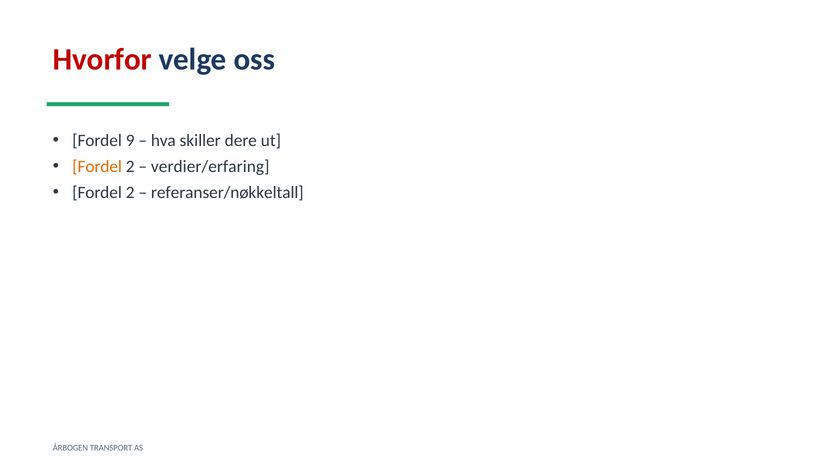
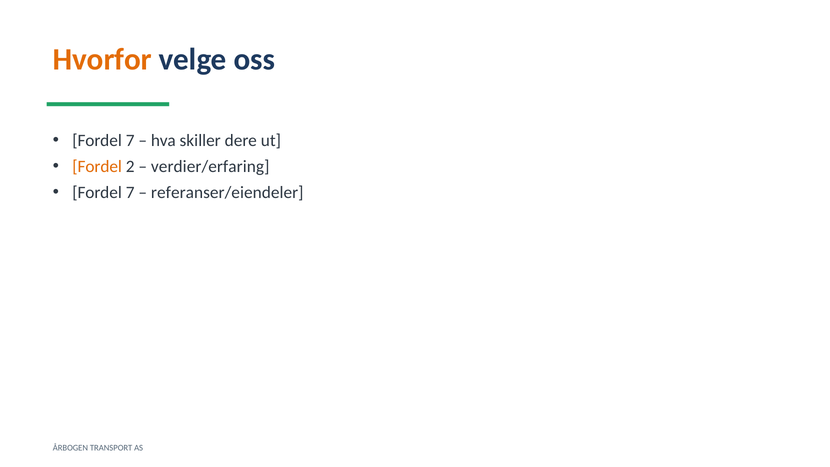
Hvorfor colour: red -> orange
9 at (130, 141): 9 -> 7
2 at (130, 192): 2 -> 7
referanser/nøkkeltall: referanser/nøkkeltall -> referanser/eiendeler
